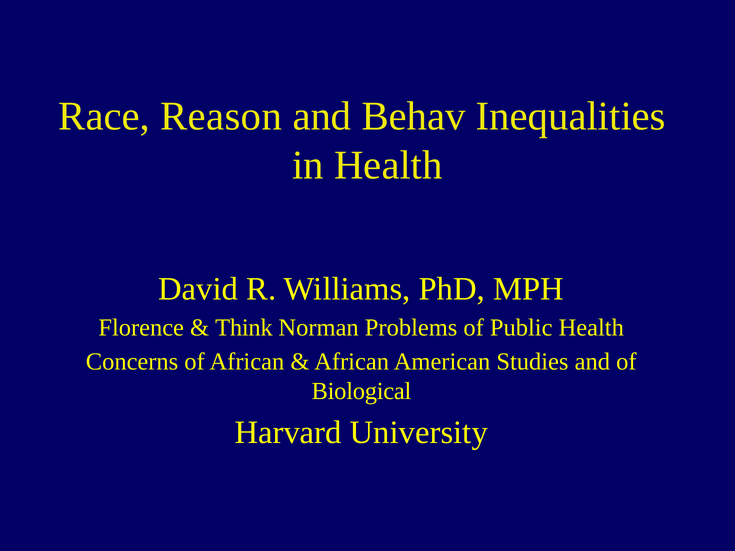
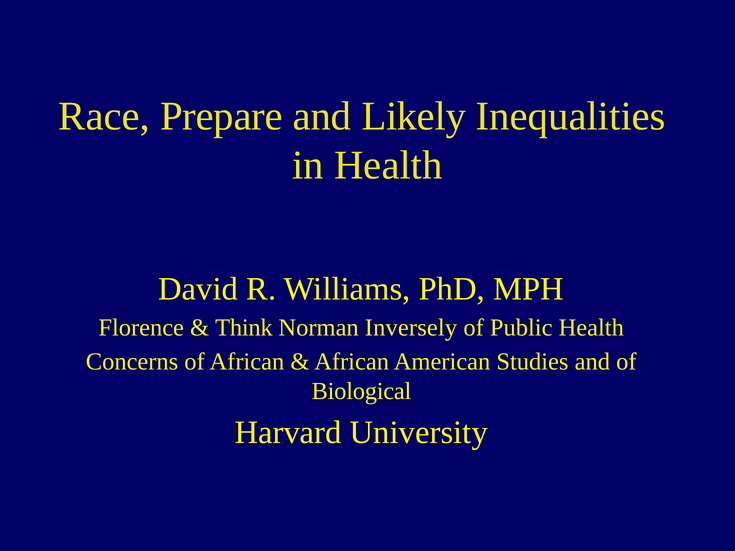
Reason: Reason -> Prepare
Behav: Behav -> Likely
Problems: Problems -> Inversely
